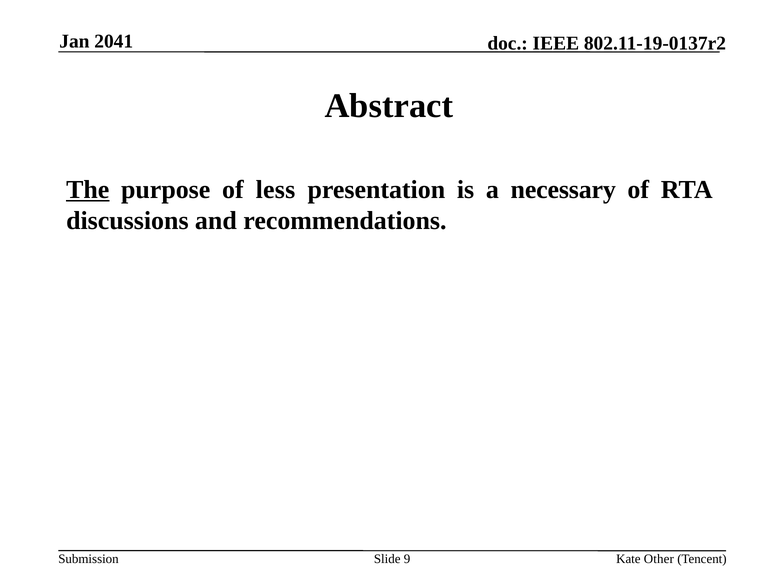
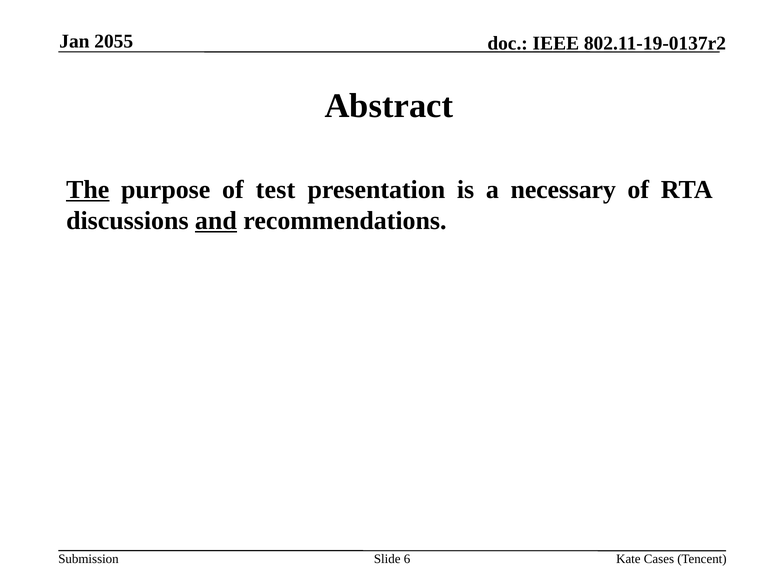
2041: 2041 -> 2055
less: less -> test
and underline: none -> present
9: 9 -> 6
Other: Other -> Cases
